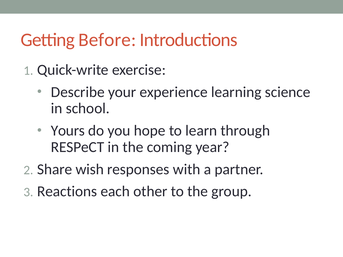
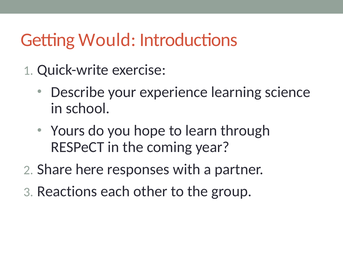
Before: Before -> Would
wish: wish -> here
